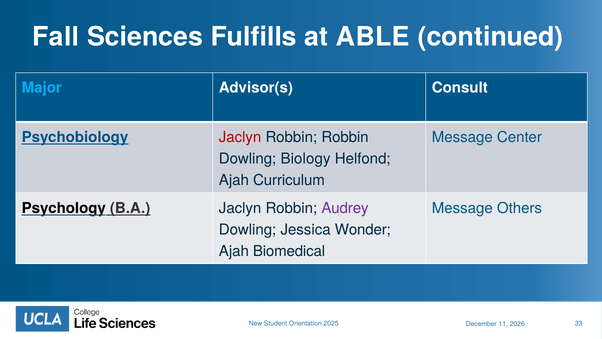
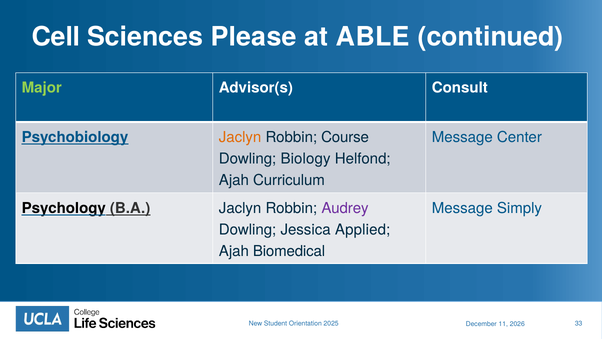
Fall: Fall -> Cell
Fulfills: Fulfills -> Please
Major colour: light blue -> light green
Jaclyn at (240, 137) colour: red -> orange
Robbin Robbin: Robbin -> Course
Others: Others -> Simply
Wonder: Wonder -> Applied
